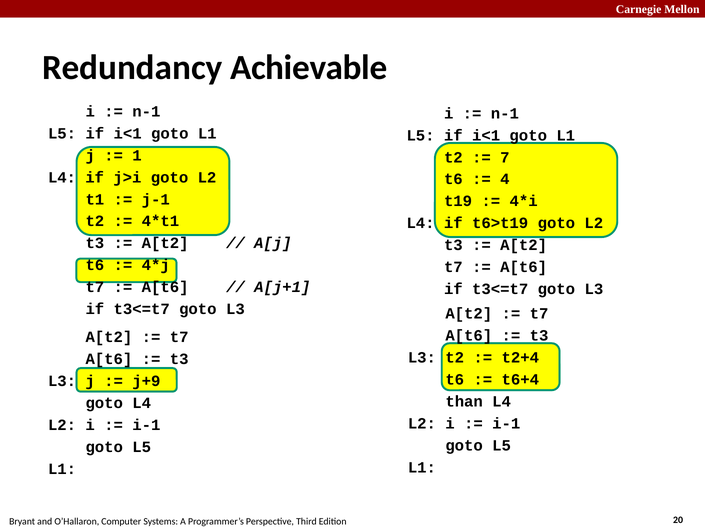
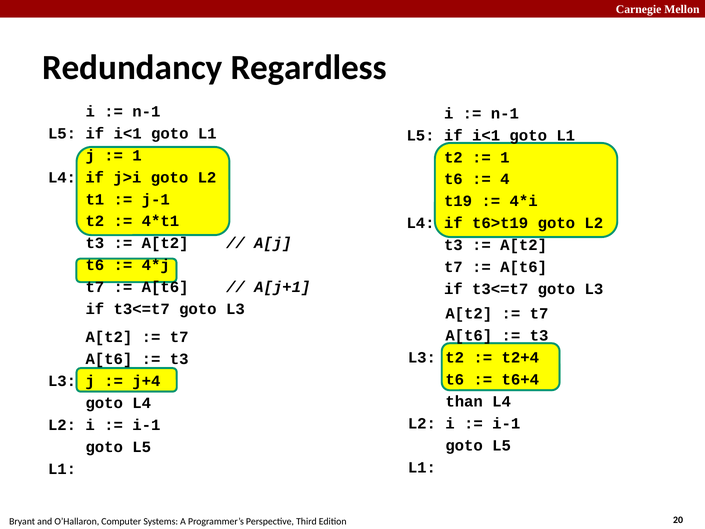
Achievable: Achievable -> Regardless
7 at (505, 157): 7 -> 1
j+9: j+9 -> j+4
